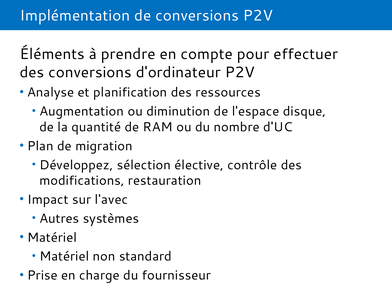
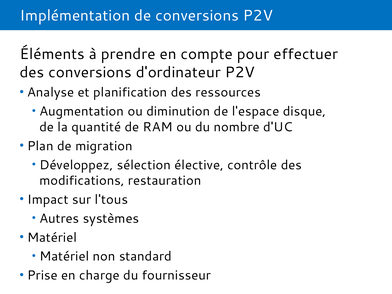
l'avec: l'avec -> l'tous
